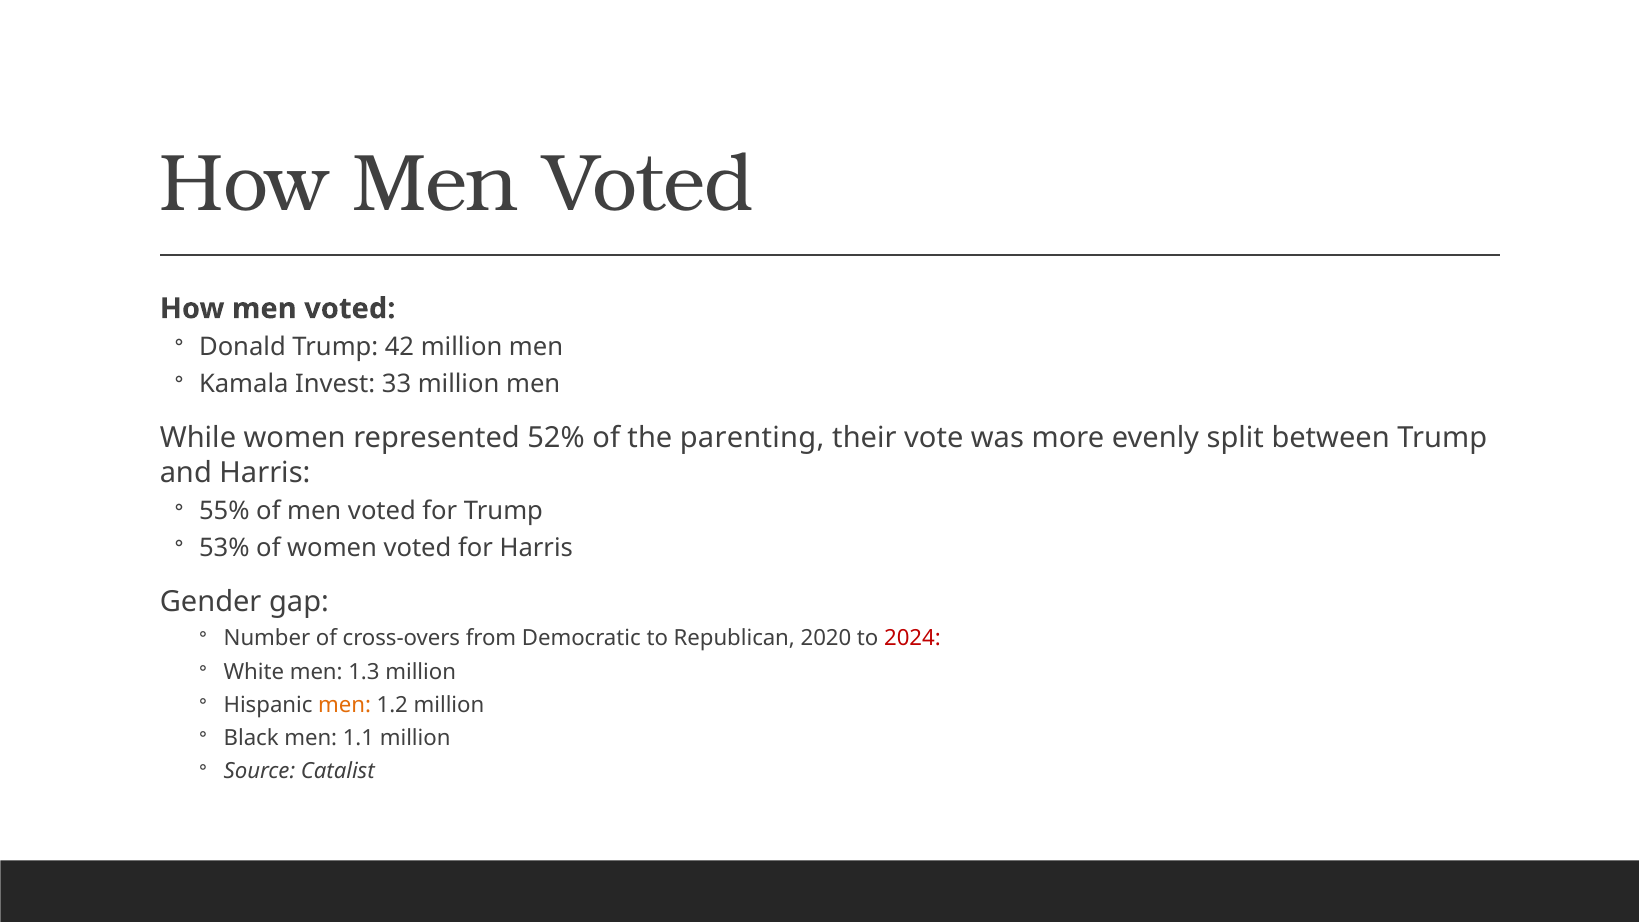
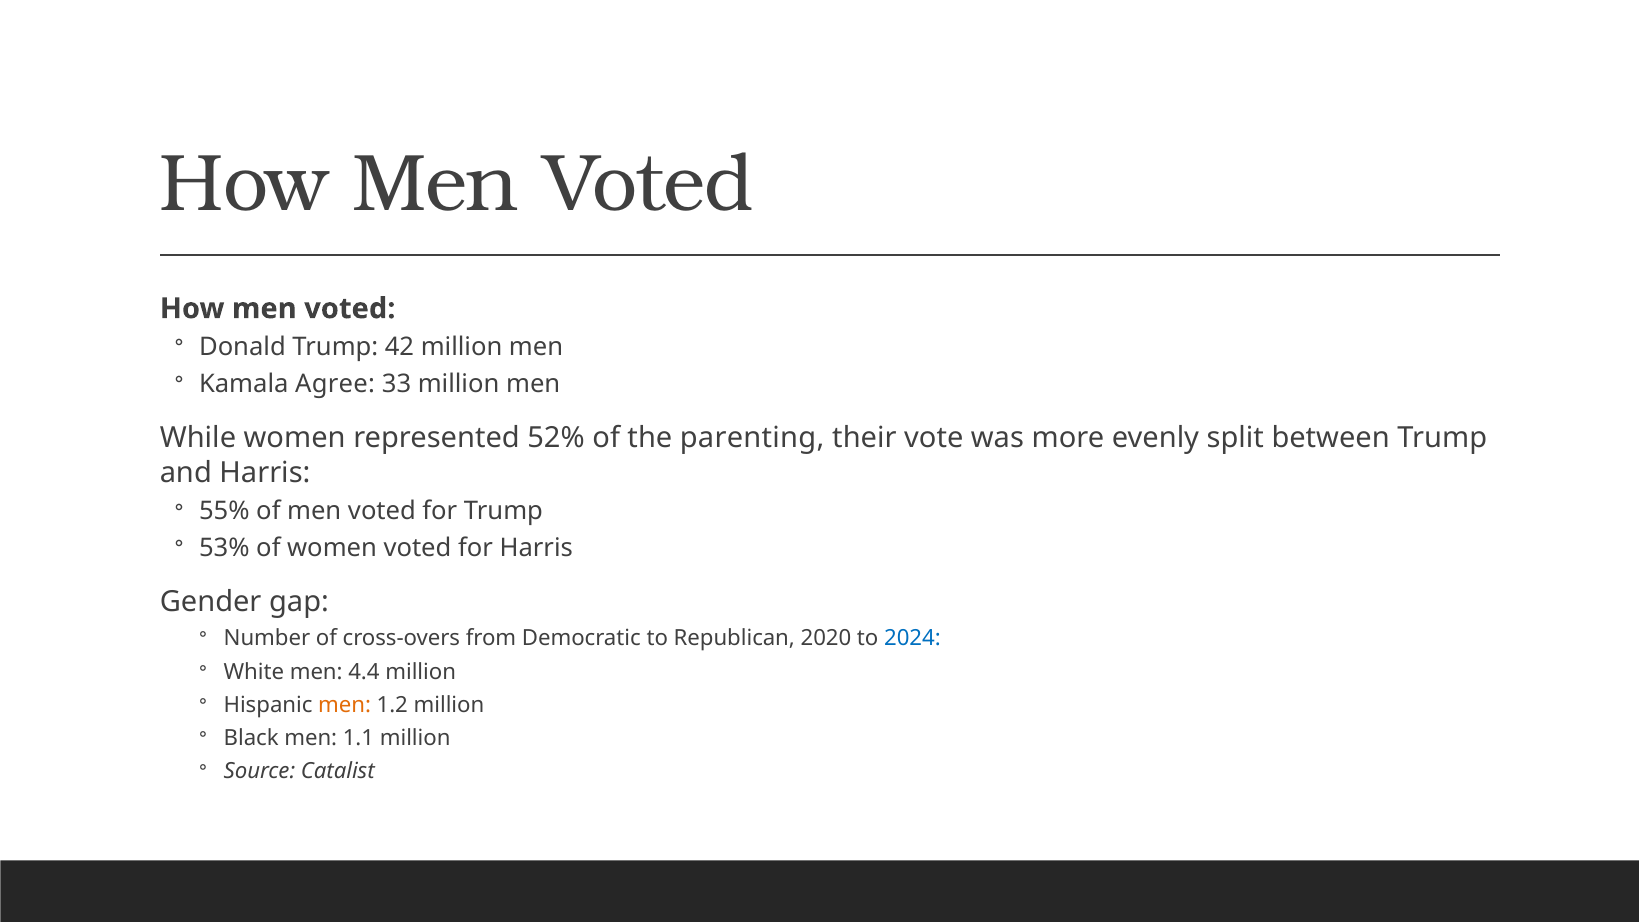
Invest: Invest -> Agree
2024 colour: red -> blue
1.3: 1.3 -> 4.4
